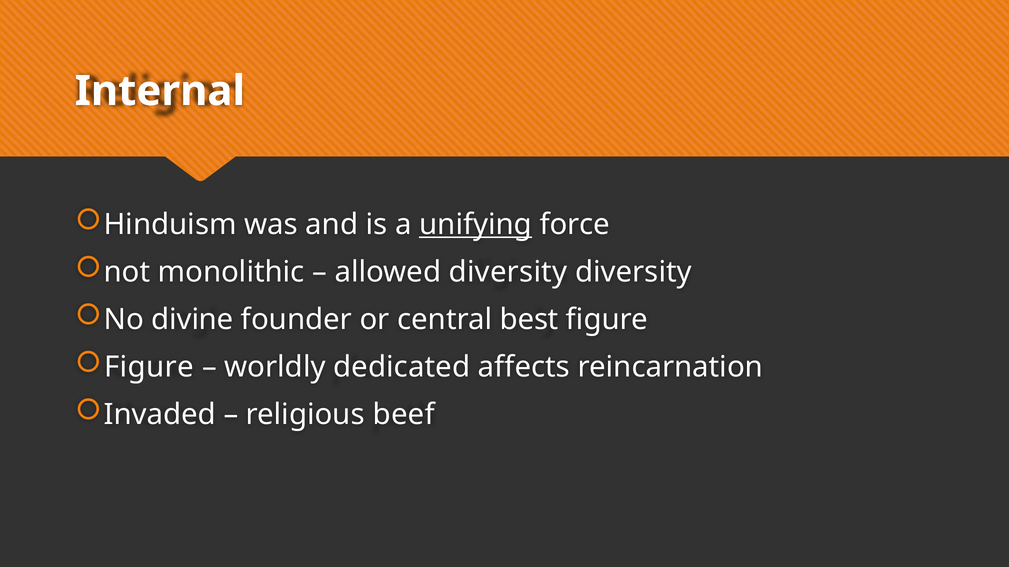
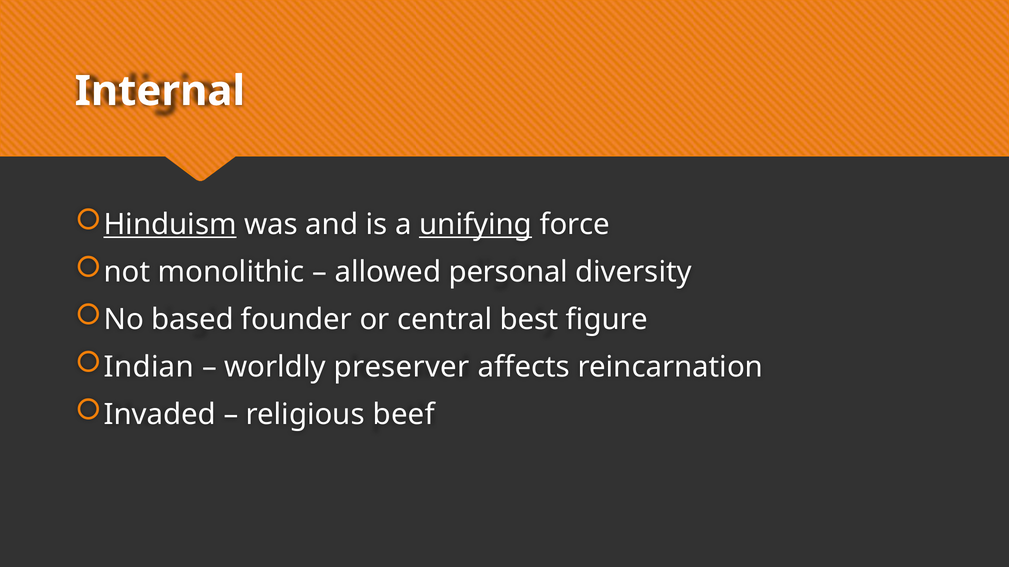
Hinduism underline: none -> present
allowed diversity: diversity -> personal
divine: divine -> based
Figure at (149, 368): Figure -> Indian
dedicated: dedicated -> preserver
